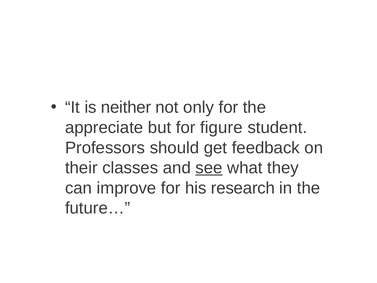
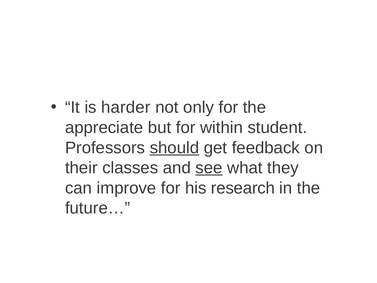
neither: neither -> harder
figure: figure -> within
should underline: none -> present
